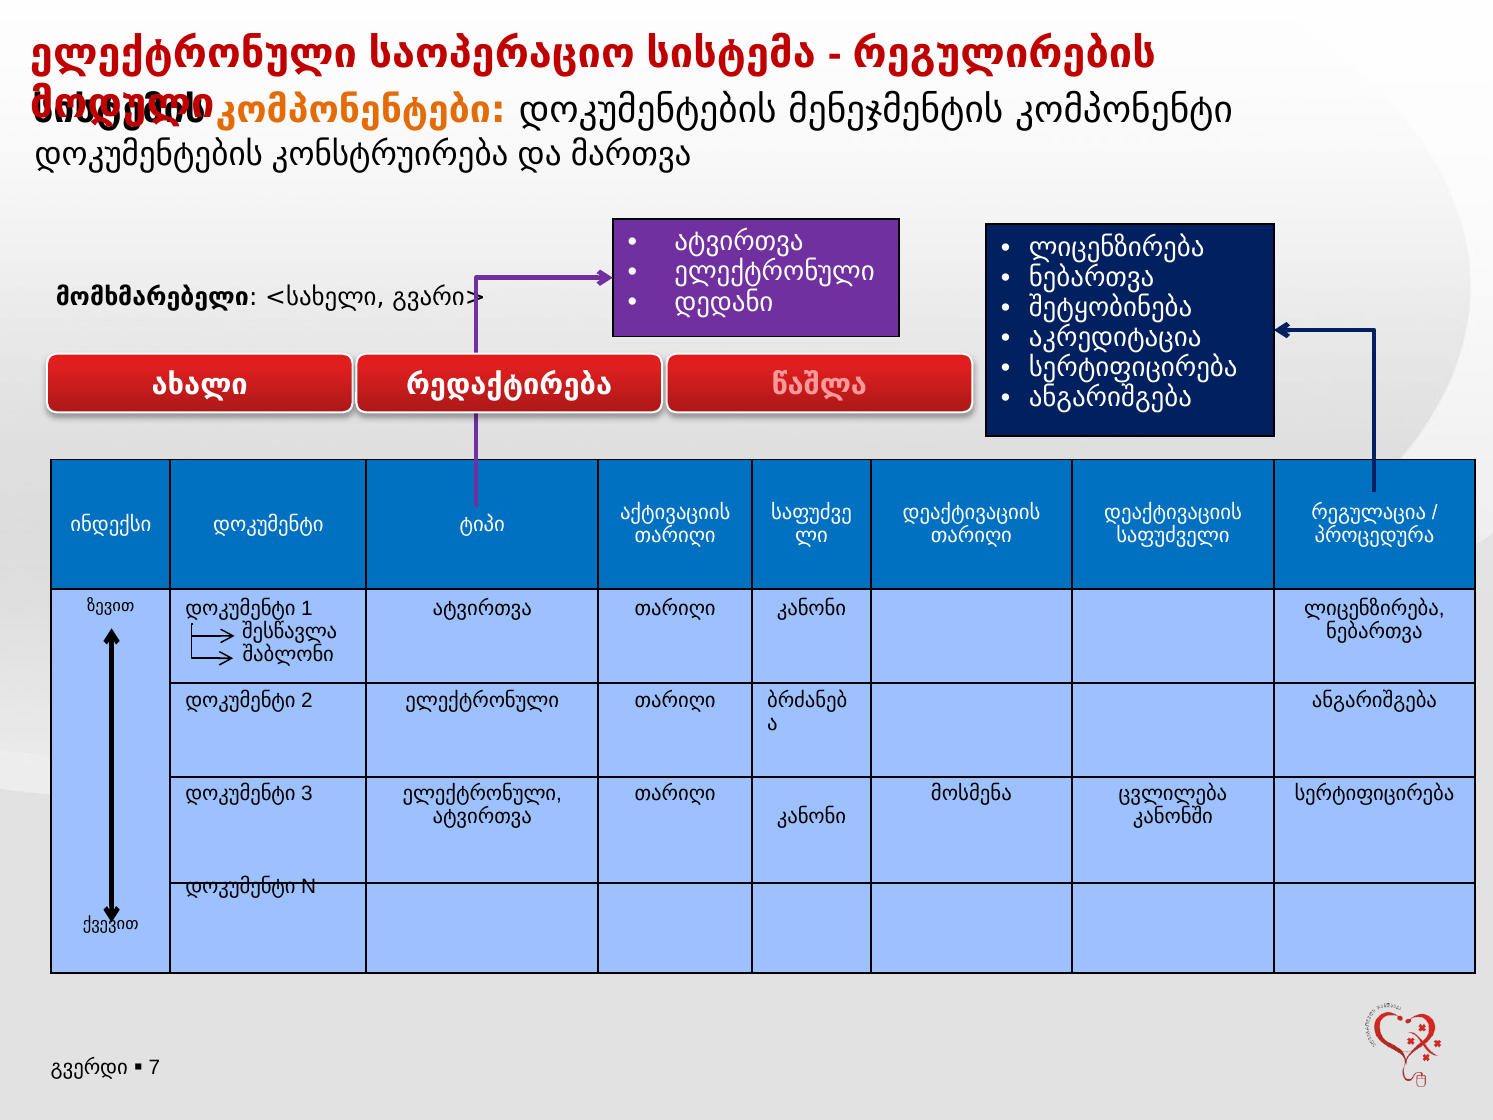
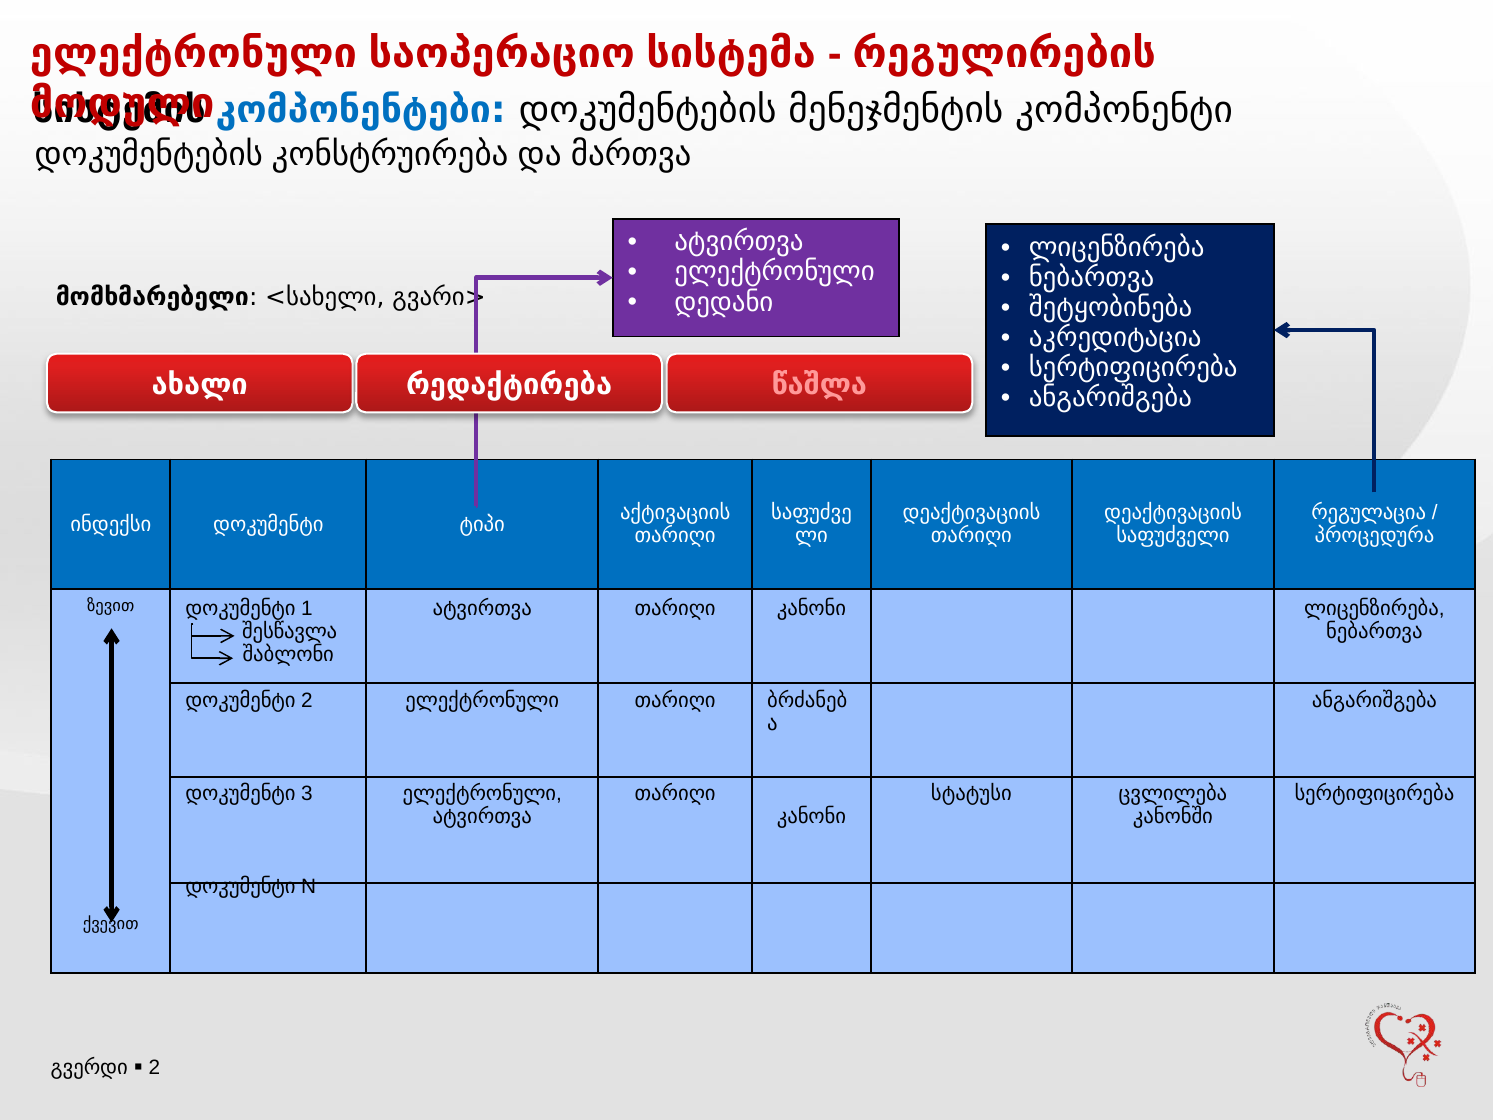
კომპონენტები colour: orange -> blue
მოსმენა: მოსმენა -> სტატუსი
7 at (154, 1068): 7 -> 2
